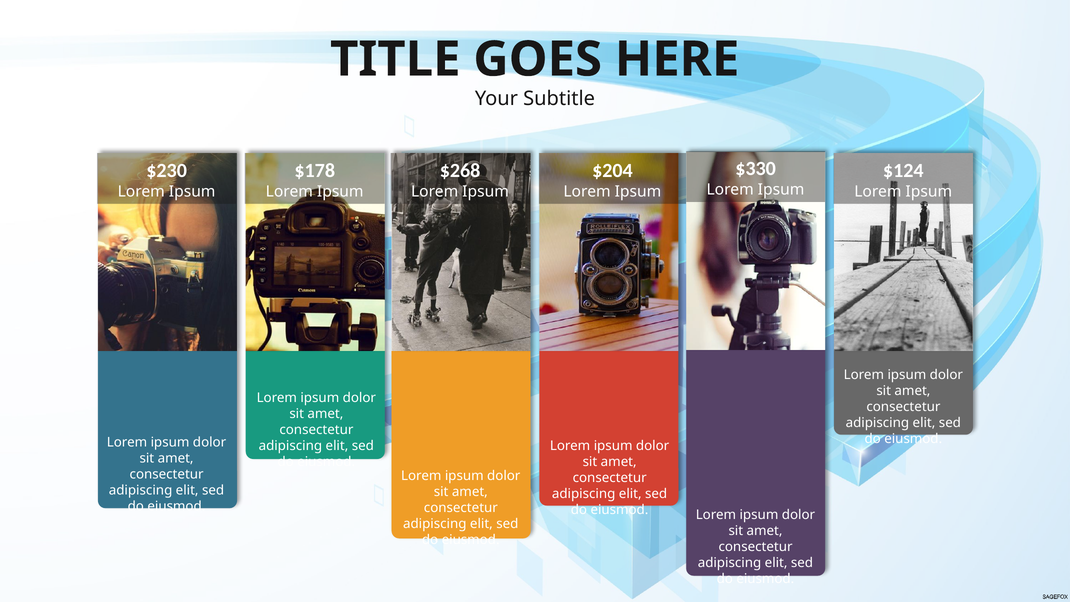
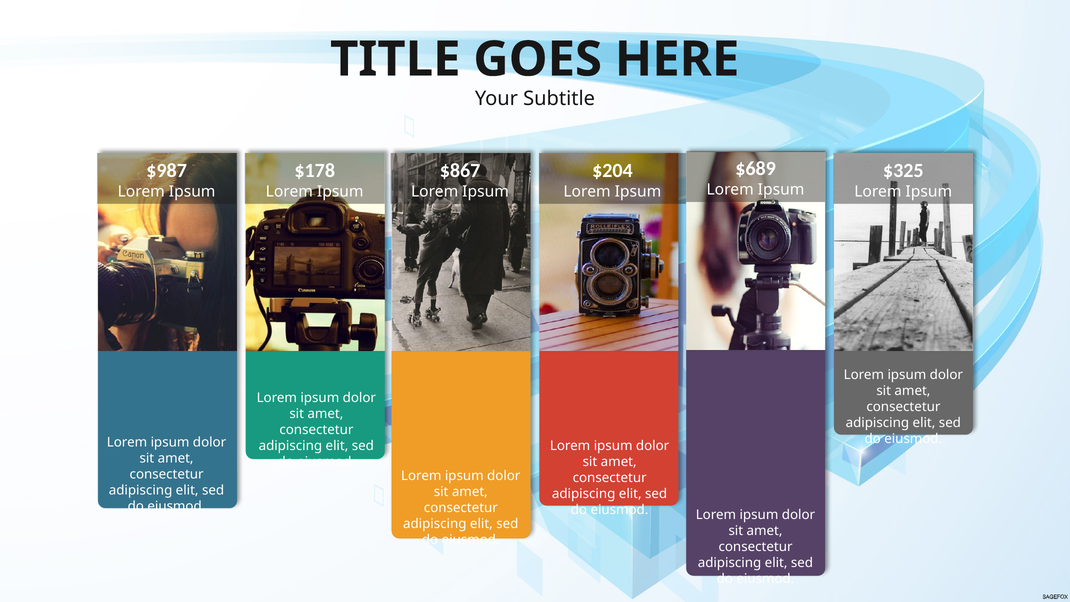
$330: $330 -> $689
$230: $230 -> $987
$268: $268 -> $867
$124: $124 -> $325
